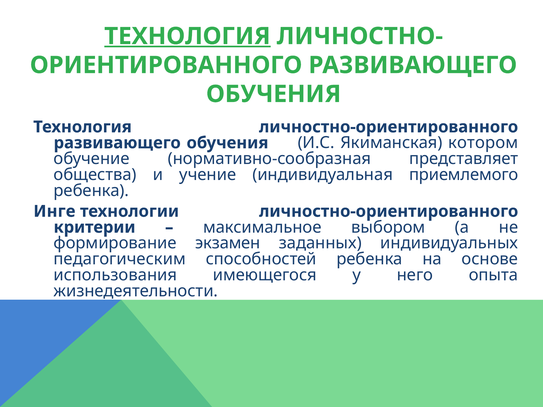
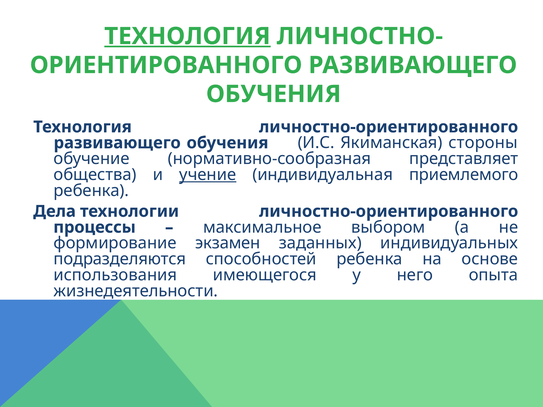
котором: котором -> стороны
учение underline: none -> present
Инге: Инге -> Дела
критерии: критерии -> процессы
педагогическим: педагогическим -> подразделяются
